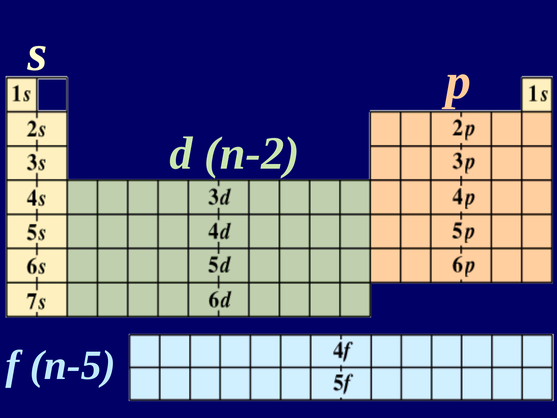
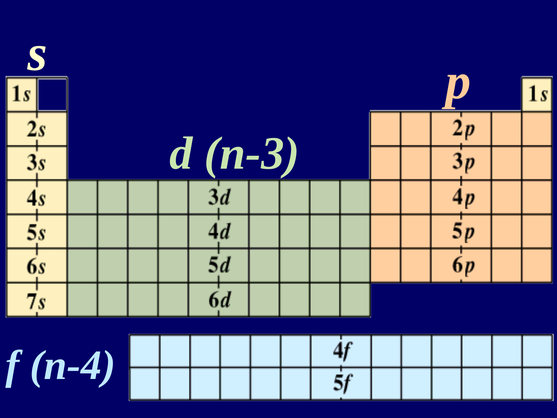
n-2: n-2 -> n-3
n-5: n-5 -> n-4
